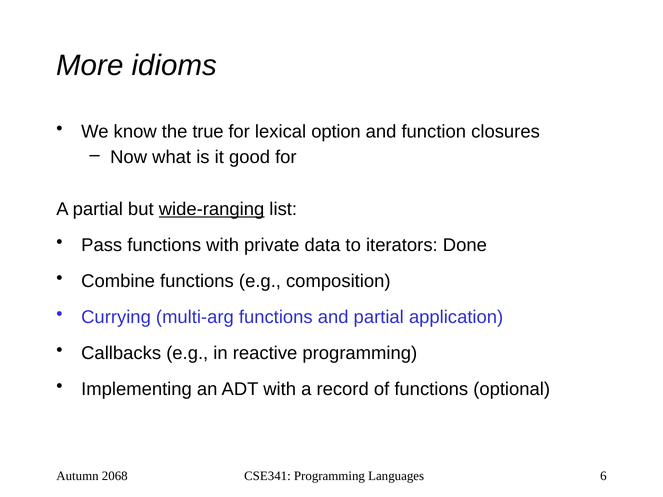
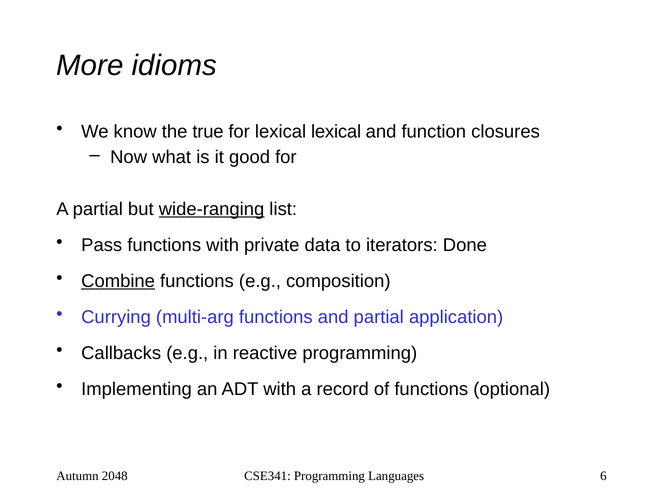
lexical option: option -> lexical
Combine underline: none -> present
2068: 2068 -> 2048
